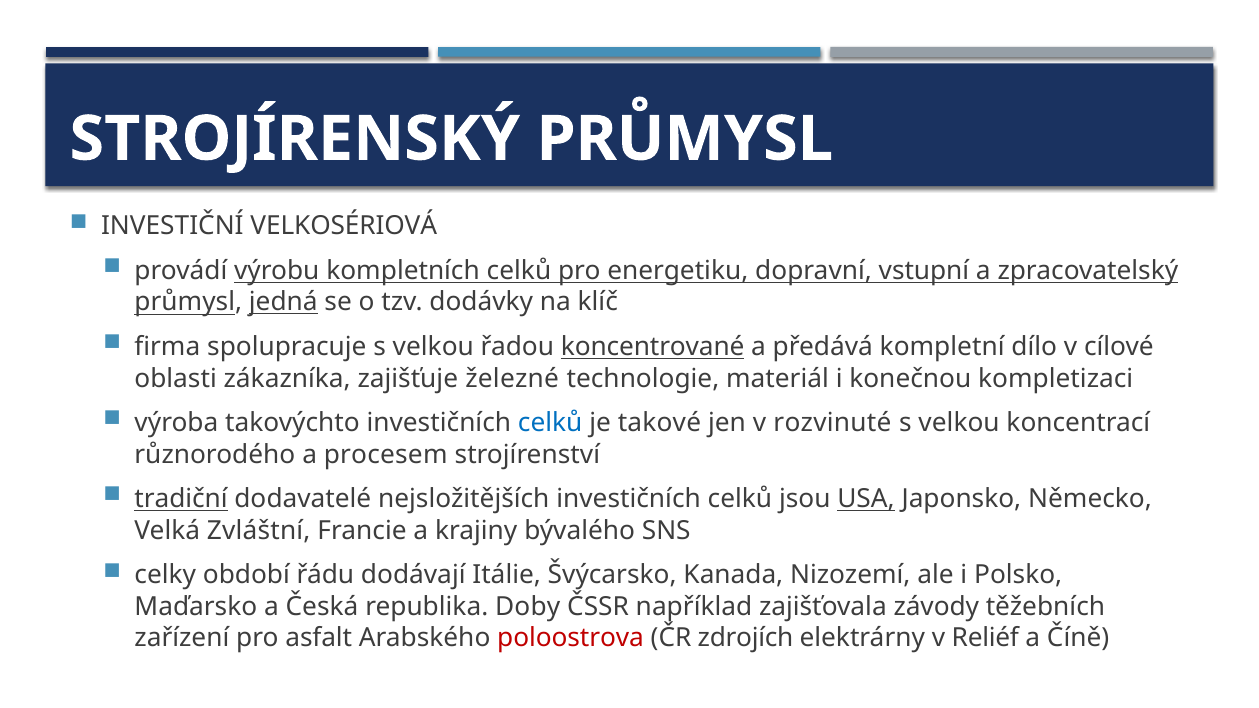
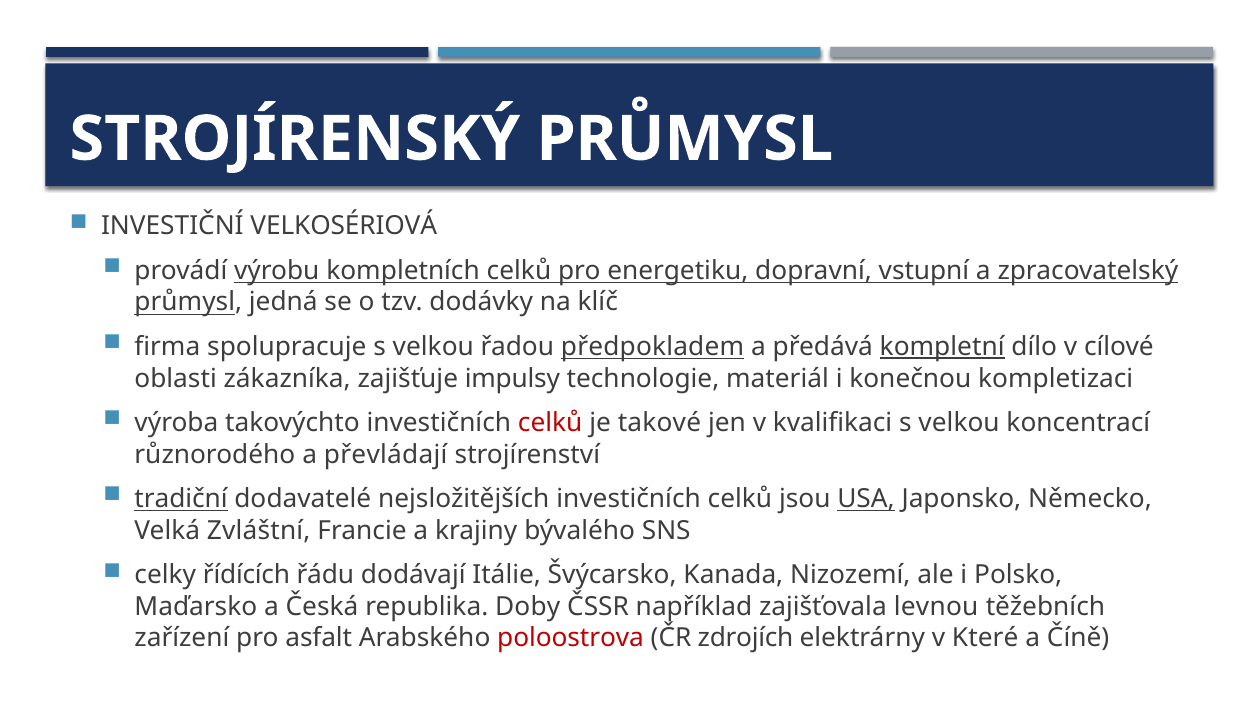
jedná underline: present -> none
koncentrované: koncentrované -> předpokladem
kompletní underline: none -> present
železné: železné -> impulsy
celků at (550, 423) colour: blue -> red
rozvinuté: rozvinuté -> kvalifikaci
procesem: procesem -> převládají
období: období -> řídících
závody: závody -> levnou
Reliéf: Reliéf -> Které
